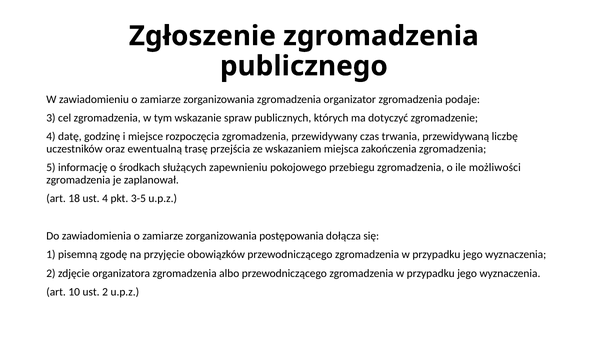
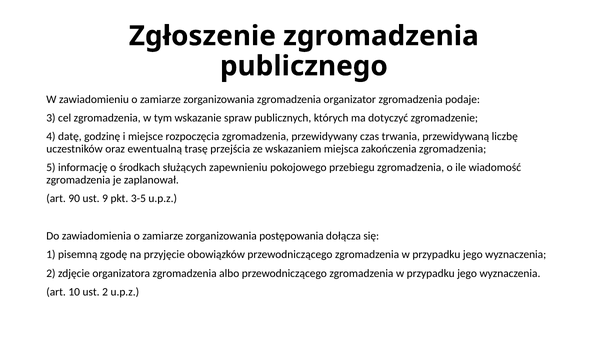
możliwości: możliwości -> wiadomość
18: 18 -> 90
ust 4: 4 -> 9
